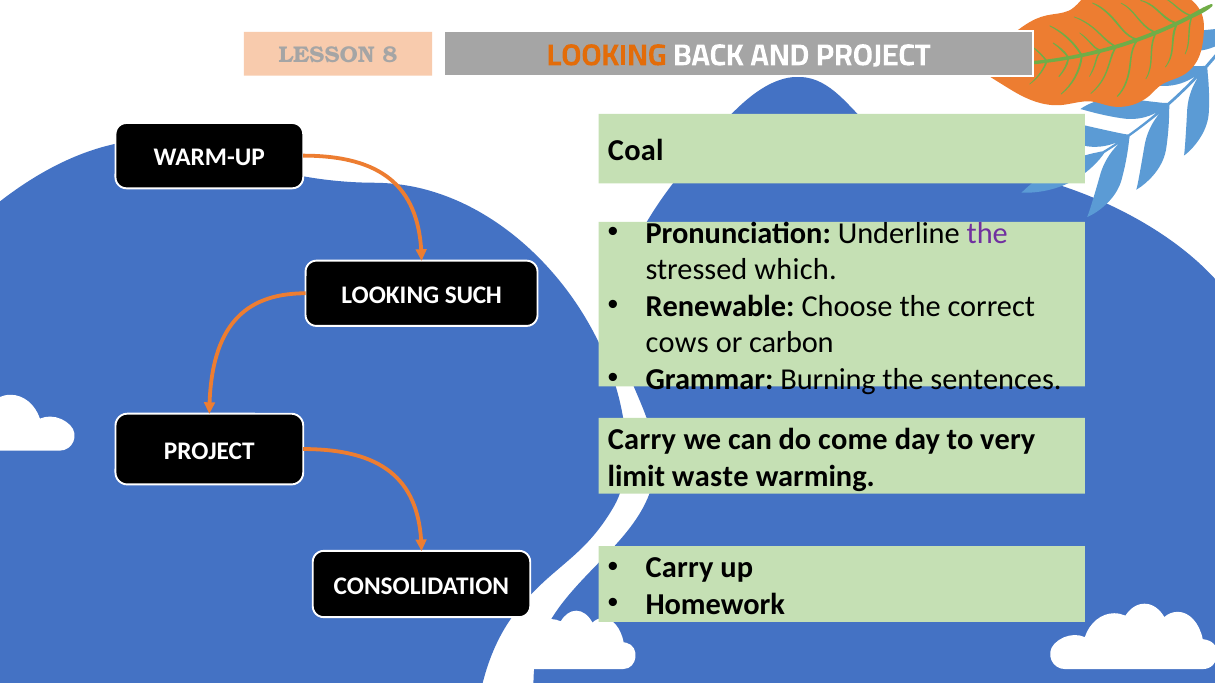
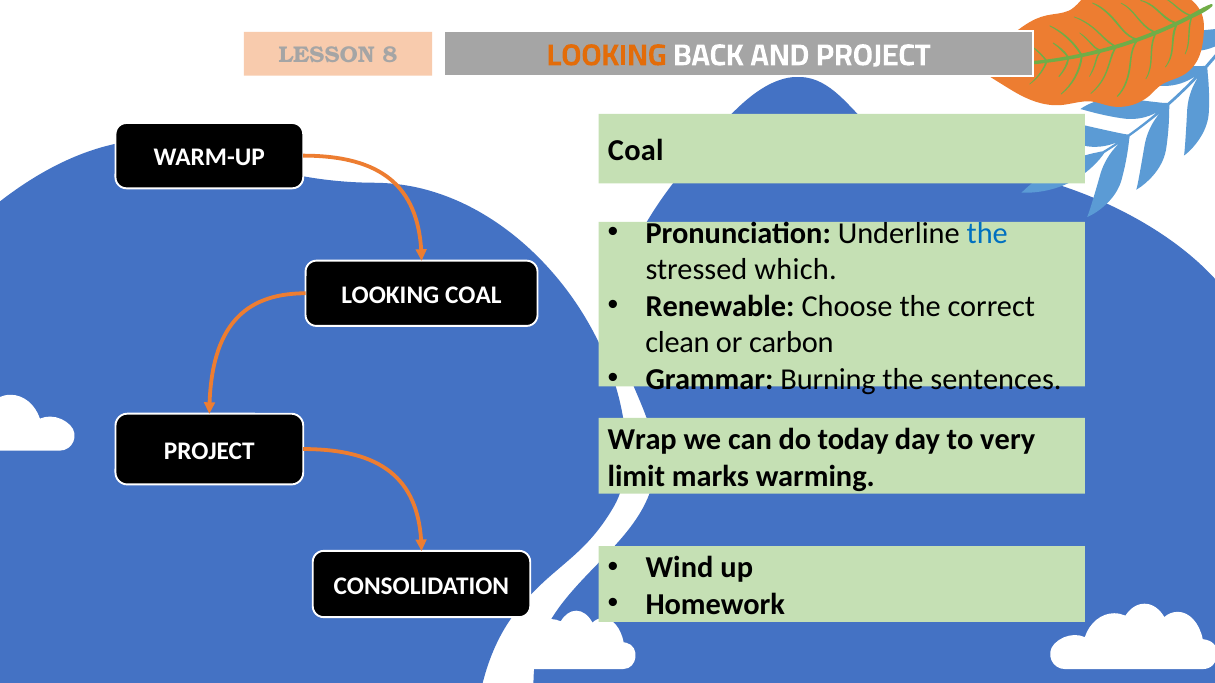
the at (987, 234) colour: purple -> blue
LOOKING SUCH: SUCH -> COAL
cows: cows -> clean
Carry at (642, 440): Carry -> Wrap
come: come -> today
waste: waste -> marks
Carry at (680, 568): Carry -> Wind
